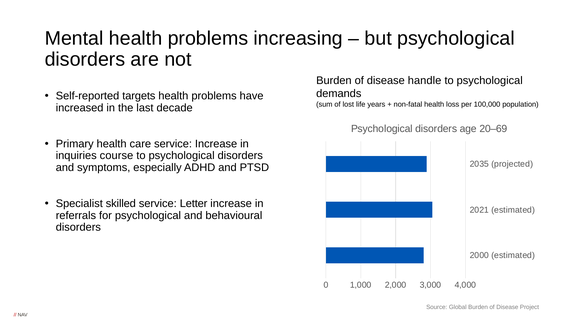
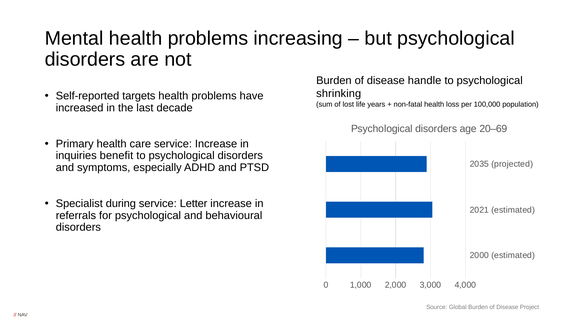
demands: demands -> shrinking
course: course -> benefit
skilled: skilled -> during
